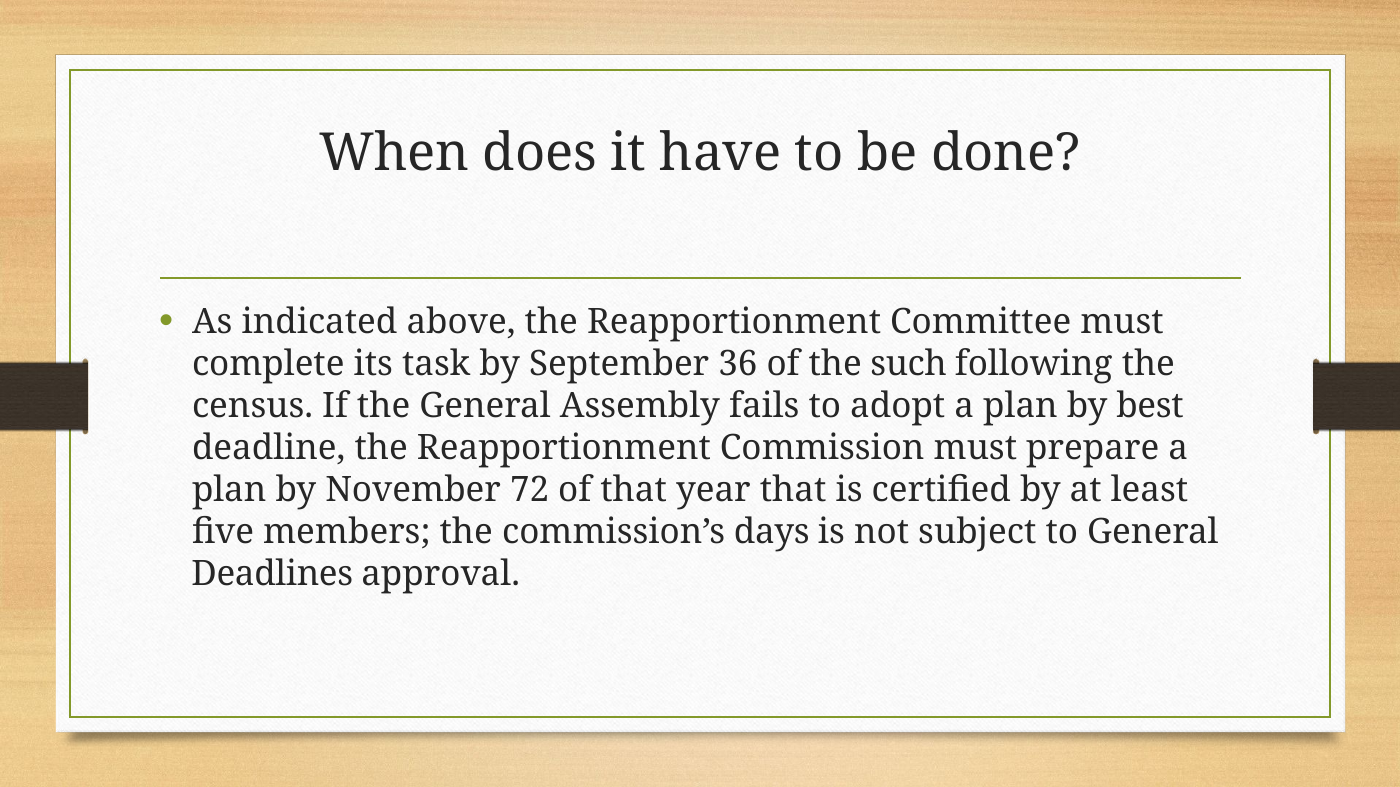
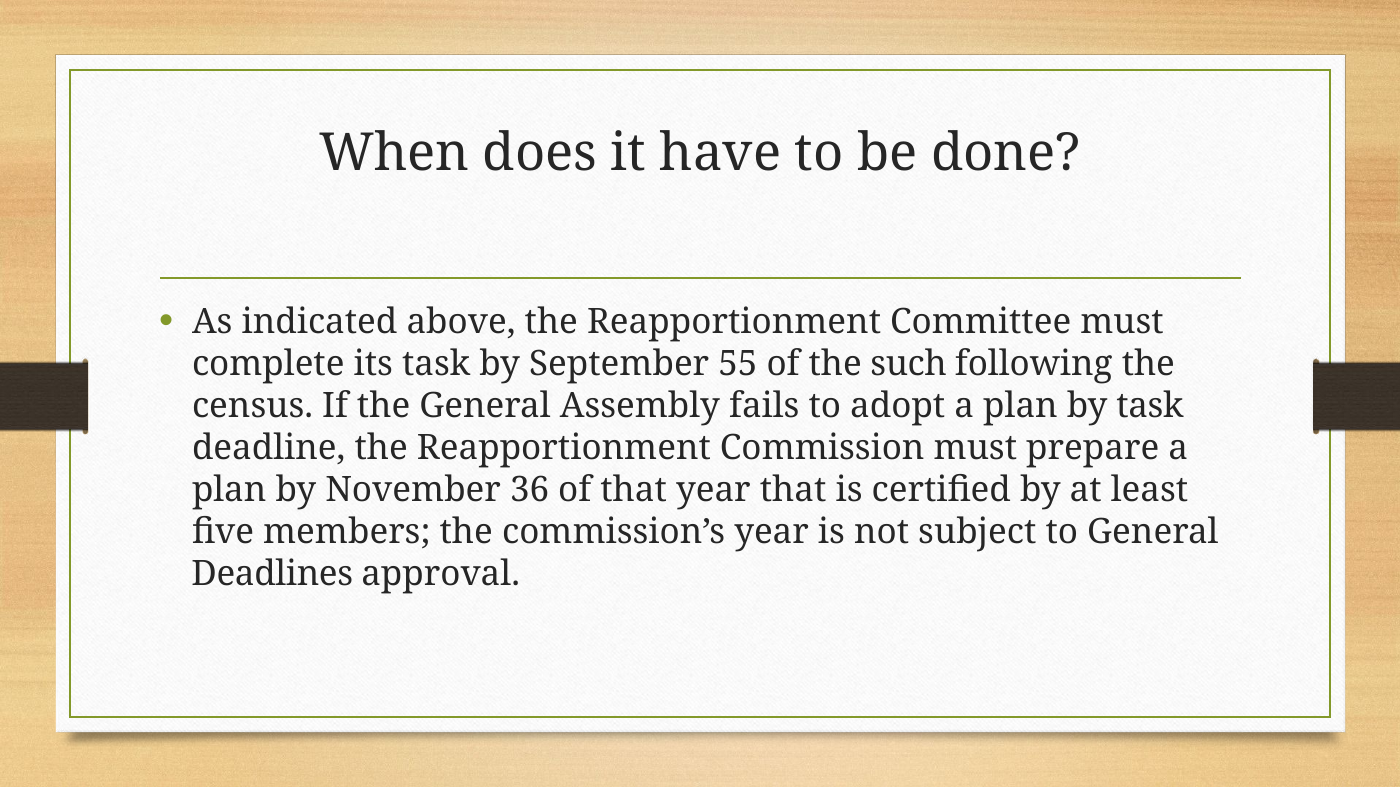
36: 36 -> 55
by best: best -> task
72: 72 -> 36
commission’s days: days -> year
